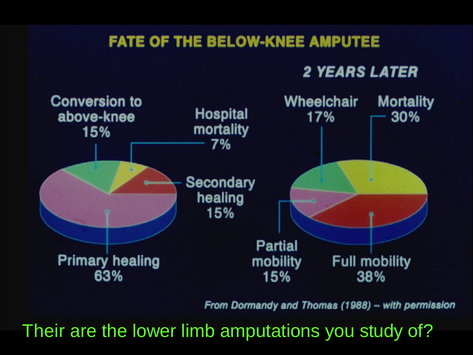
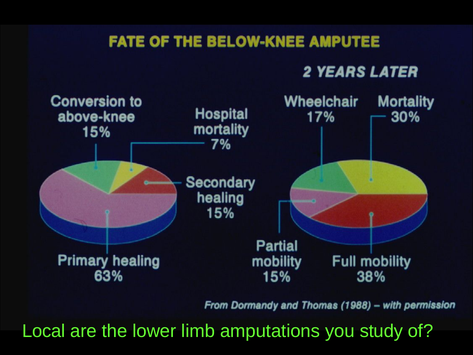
Their: Their -> Local
